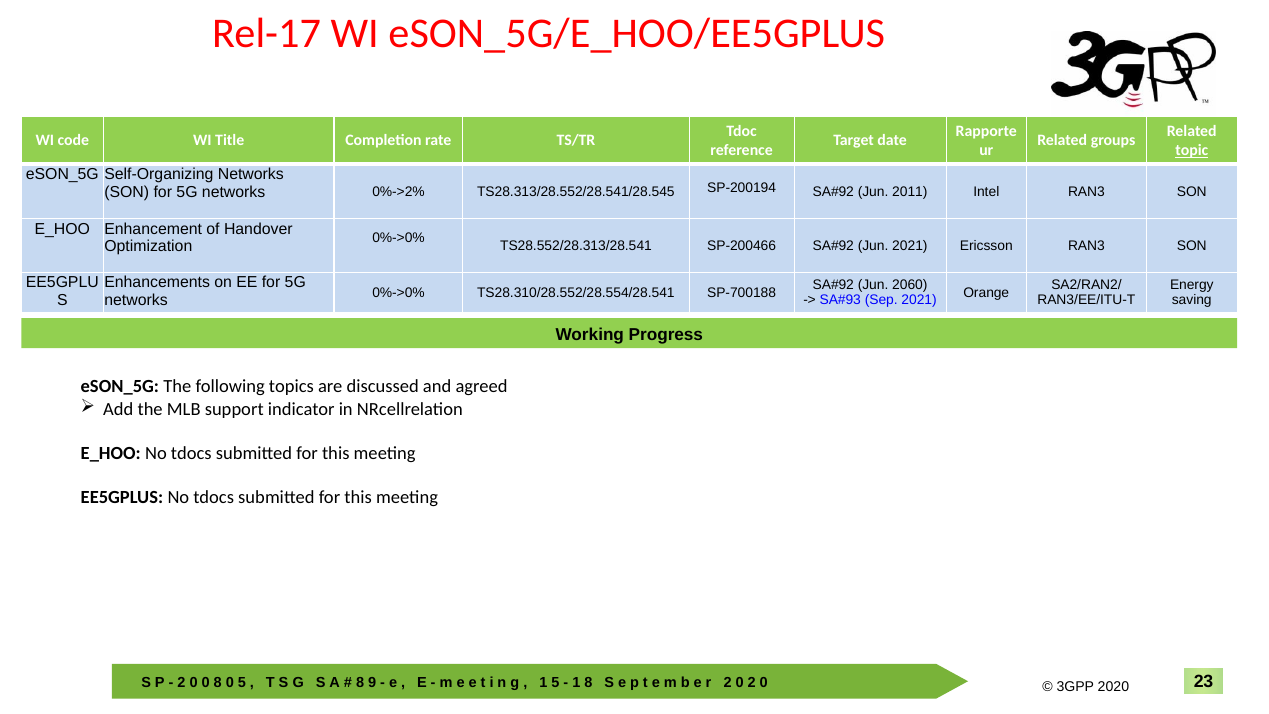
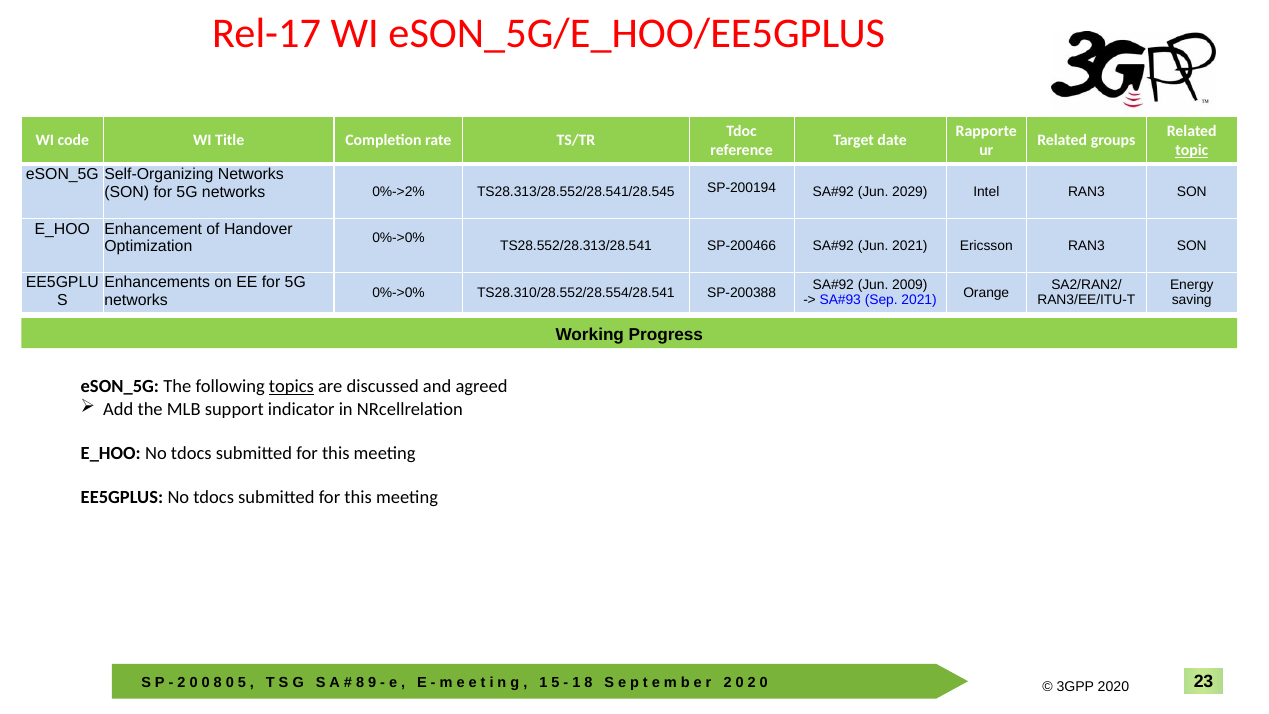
2011: 2011 -> 2029
2060: 2060 -> 2009
SP-700188: SP-700188 -> SP-200388
topics underline: none -> present
